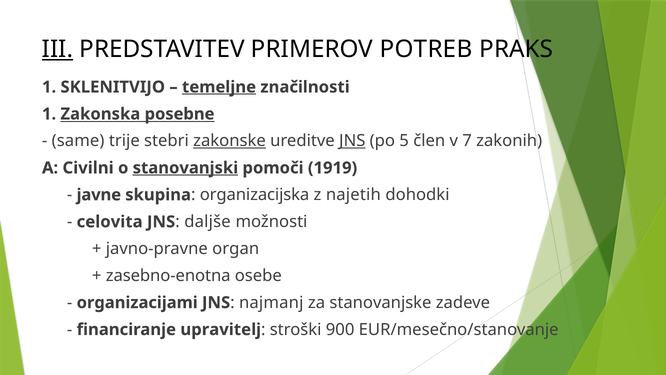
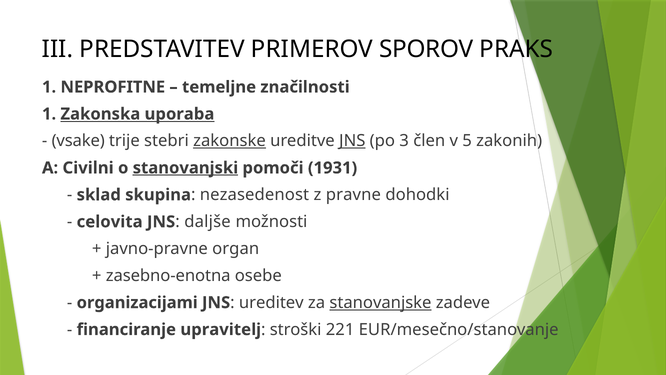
III underline: present -> none
POTREB: POTREB -> SPOROV
SKLENITVIJO: SKLENITVIJO -> NEPROFITNE
temeljne underline: present -> none
posebne: posebne -> uporaba
same: same -> vsake
5: 5 -> 3
7: 7 -> 5
1919: 1919 -> 1931
javne: javne -> sklad
organizacijska: organizacijska -> nezasedenost
najetih: najetih -> pravne
najmanj: najmanj -> ureditev
stanovanjske underline: none -> present
900: 900 -> 221
